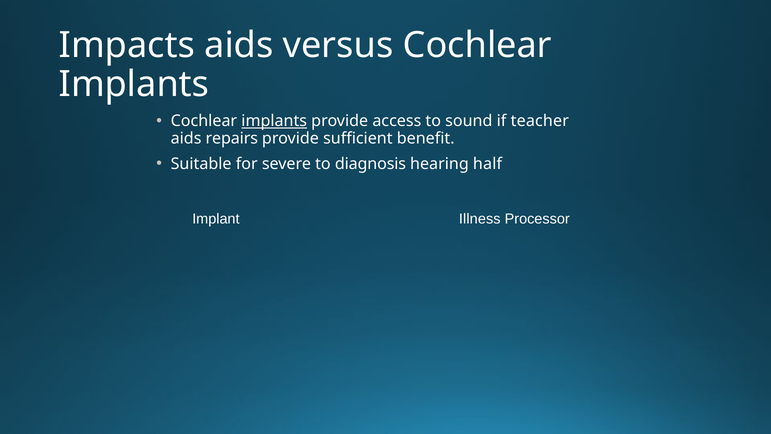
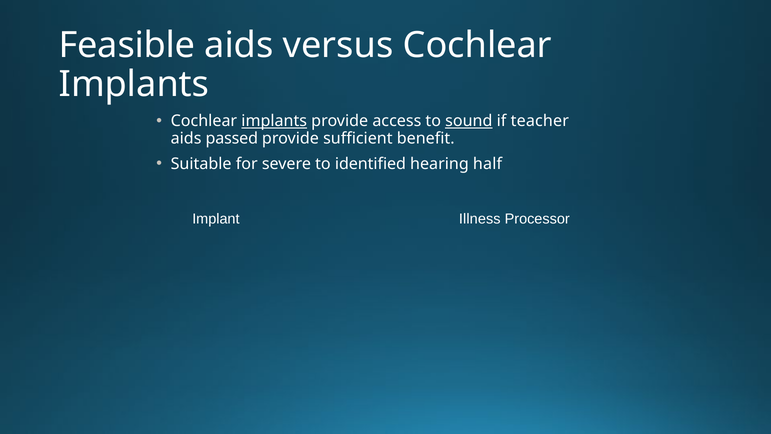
Impacts: Impacts -> Feasible
sound underline: none -> present
repairs: repairs -> passed
diagnosis: diagnosis -> identified
